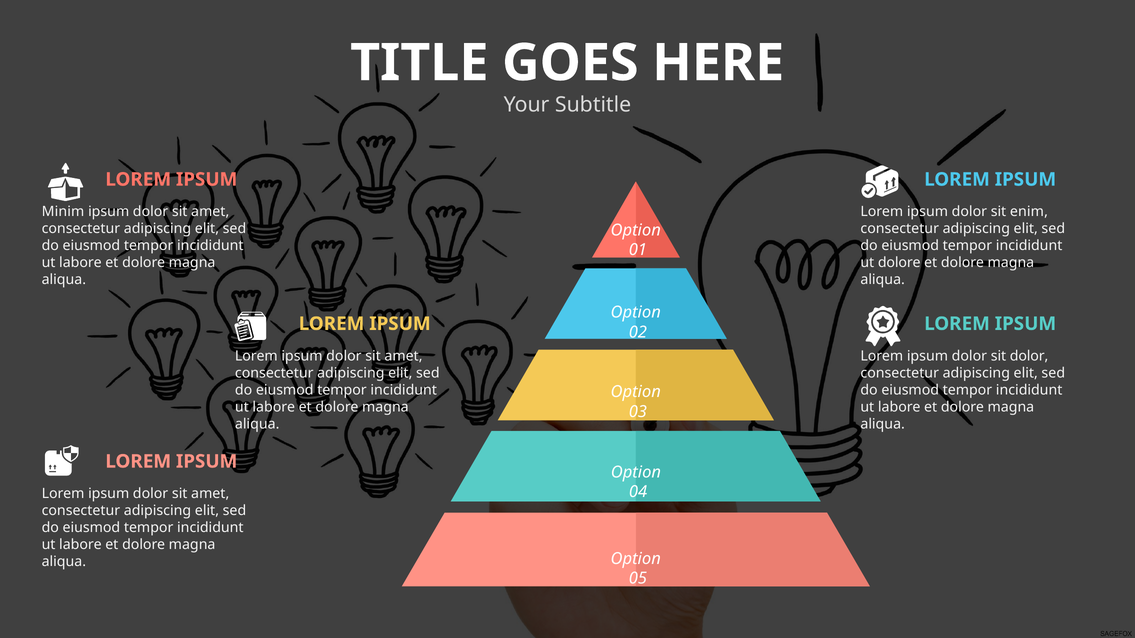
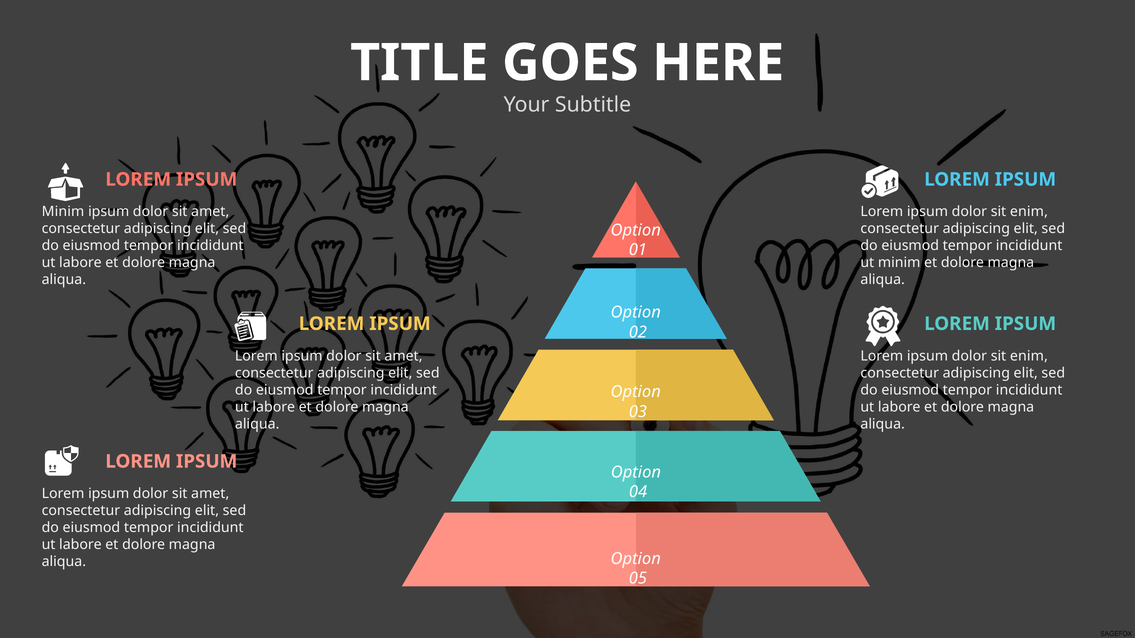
ut dolore: dolore -> minim
dolor at (1029, 356): dolor -> enim
